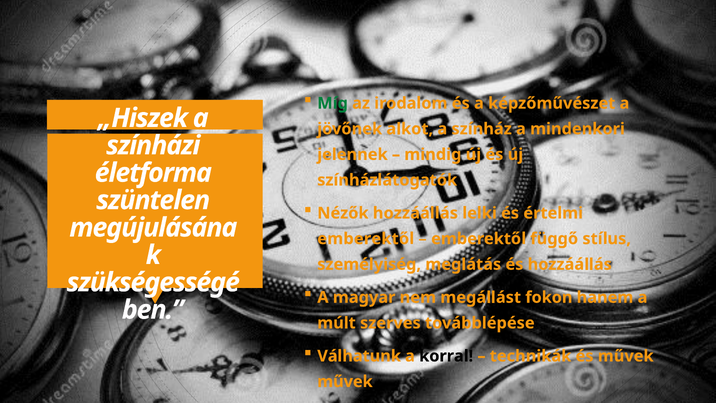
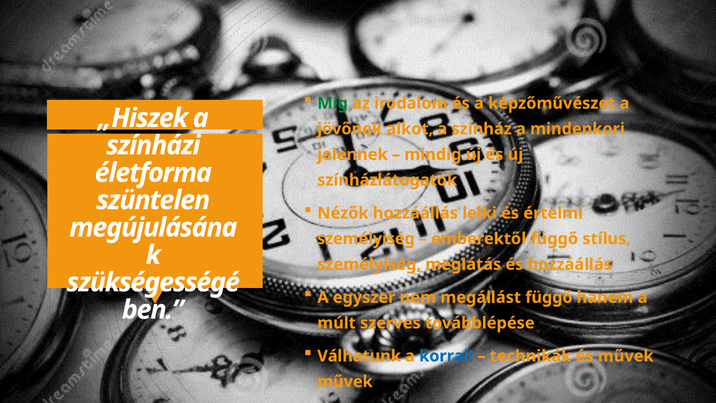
emberektől at (366, 239): emberektől -> személyiség
magyar: magyar -> egyszer
megállást fokon: fokon -> függő
korral colour: black -> blue
